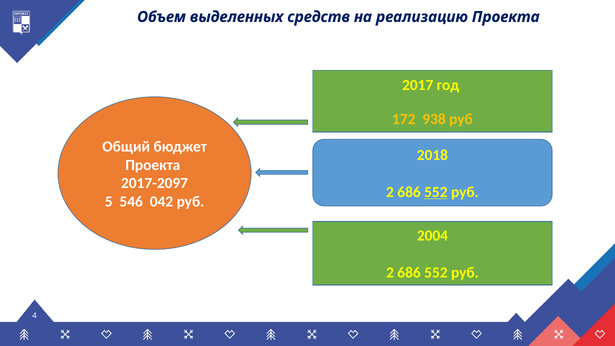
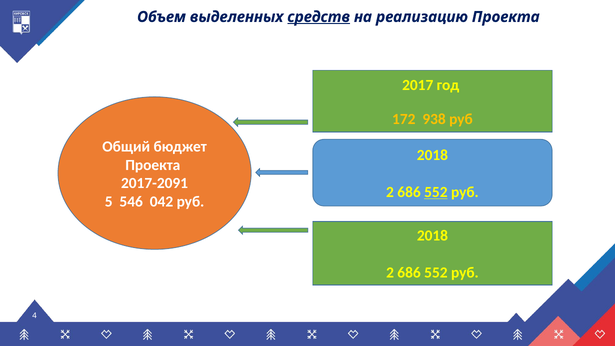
средств underline: none -> present
2017-2097: 2017-2097 -> 2017-2091
2004 at (432, 236): 2004 -> 2018
